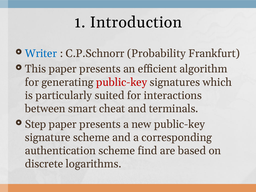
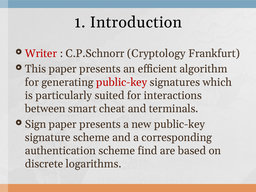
Writer colour: blue -> red
Probability: Probability -> Cryptology
Step: Step -> Sign
